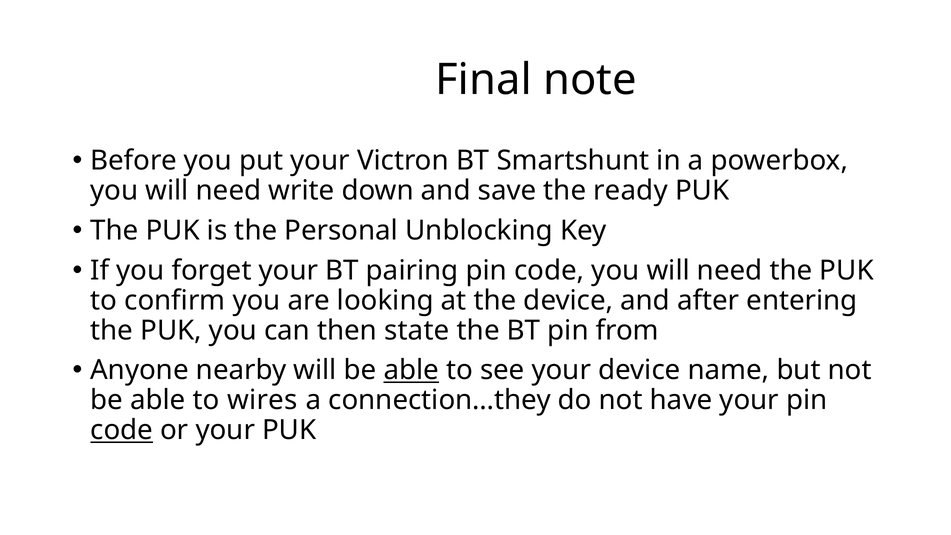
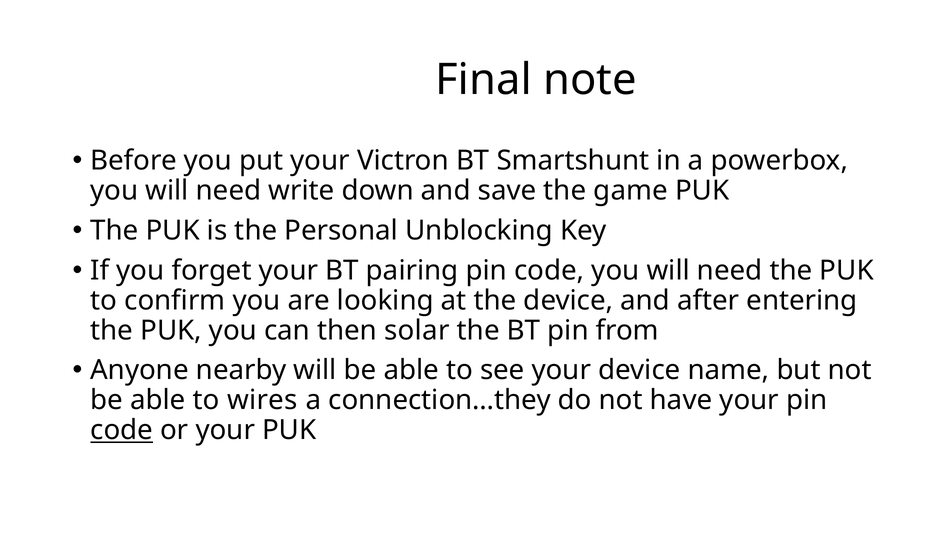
ready: ready -> game
state: state -> solar
able at (411, 370) underline: present -> none
